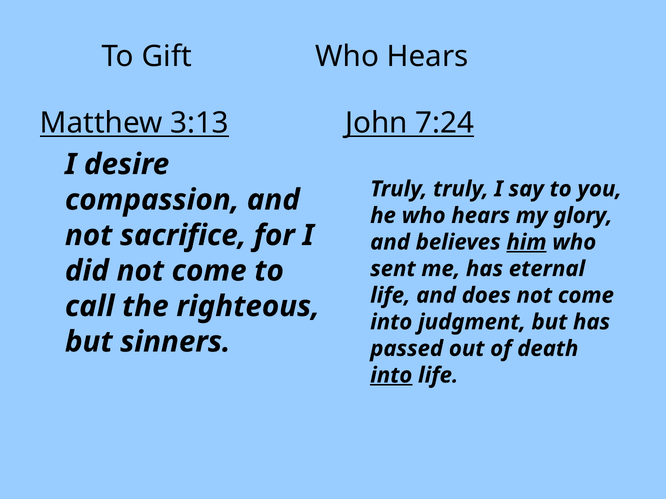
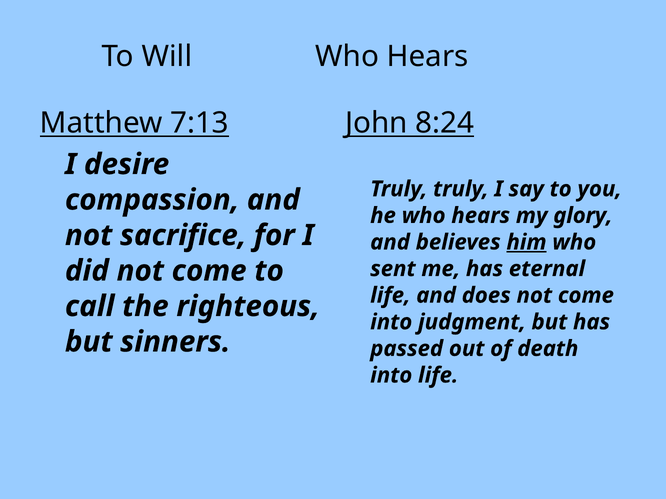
Gift: Gift -> Will
3:13: 3:13 -> 7:13
7:24: 7:24 -> 8:24
into at (391, 376) underline: present -> none
